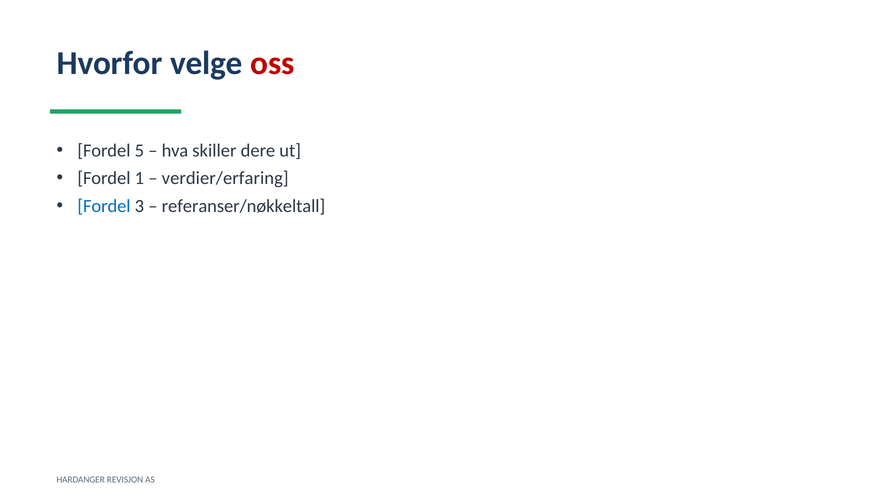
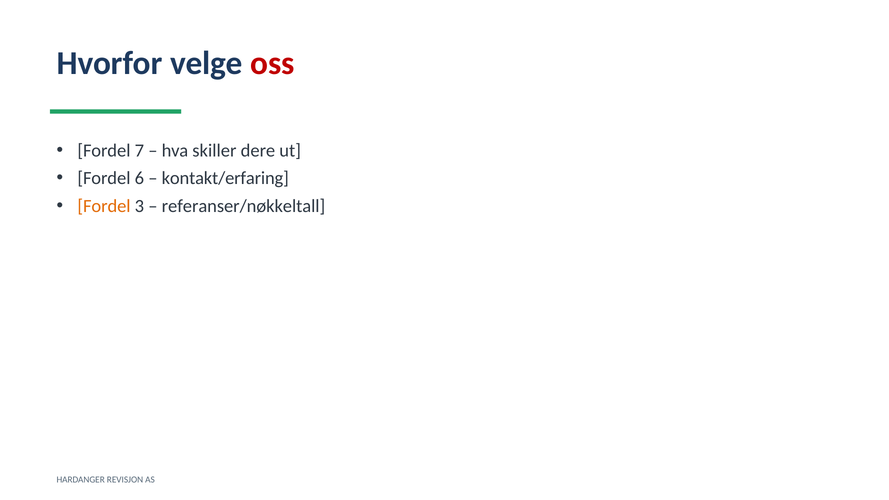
5: 5 -> 7
1: 1 -> 6
verdier/erfaring: verdier/erfaring -> kontakt/erfaring
Fordel at (104, 206) colour: blue -> orange
